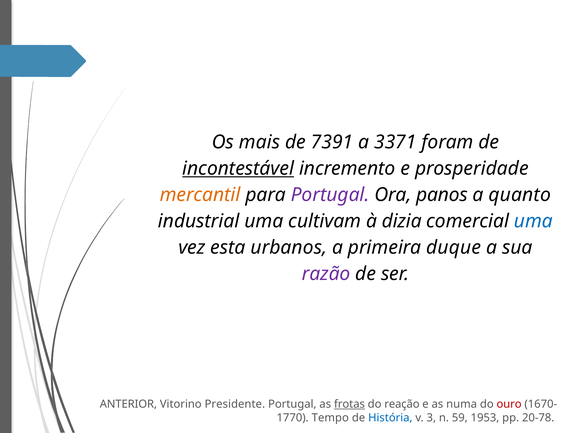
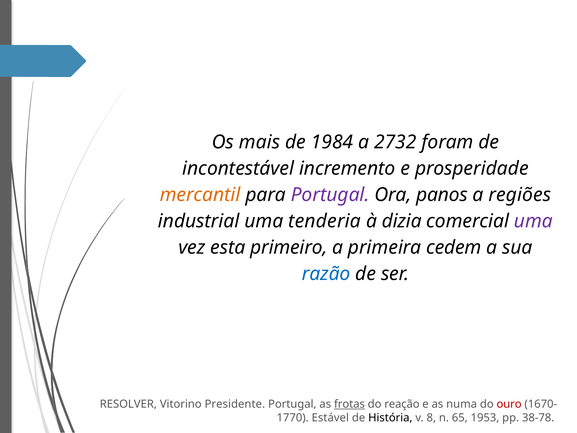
7391: 7391 -> 1984
3371: 3371 -> 2732
incontestável underline: present -> none
quanto: quanto -> regiões
cultivam: cultivam -> tenderia
uma at (533, 221) colour: blue -> purple
urbanos: urbanos -> primeiro
duque: duque -> cedem
razão colour: purple -> blue
ANTERIOR: ANTERIOR -> RESOLVER
Tempo: Tempo -> Estável
História colour: blue -> black
3: 3 -> 8
59: 59 -> 65
20-78: 20-78 -> 38-78
